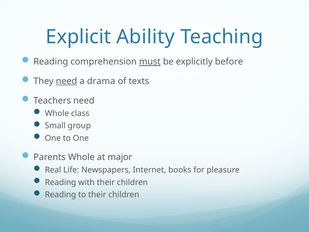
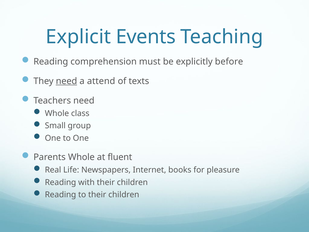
Ability: Ability -> Events
must underline: present -> none
drama: drama -> attend
major: major -> fluent
